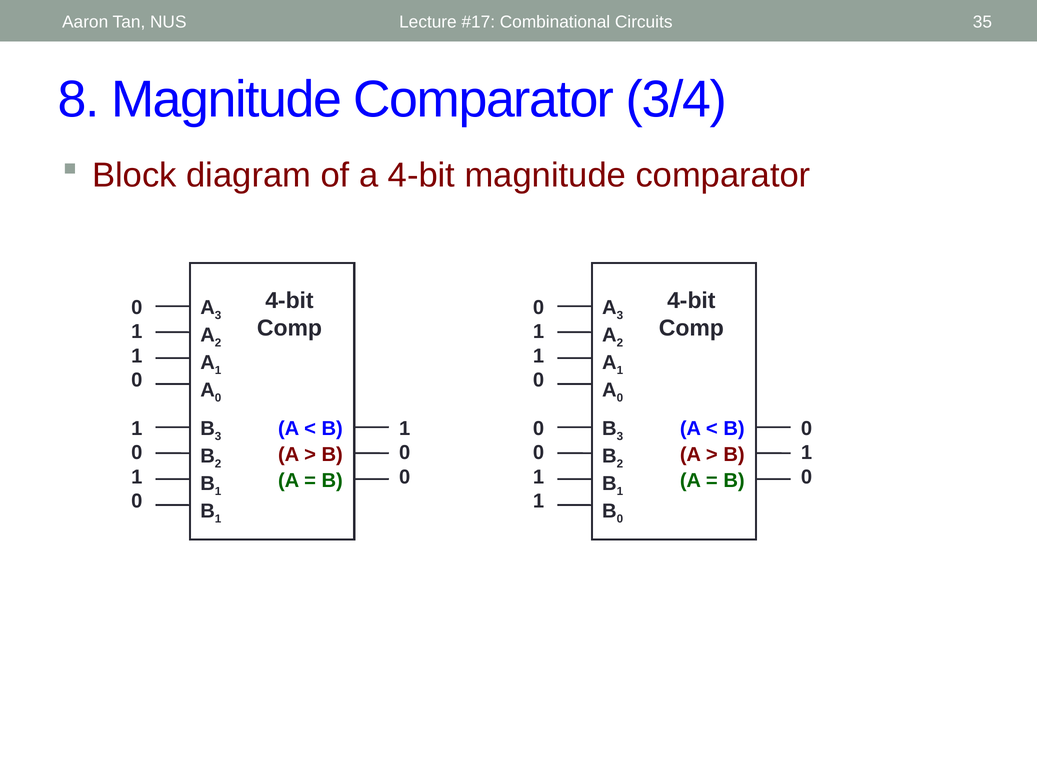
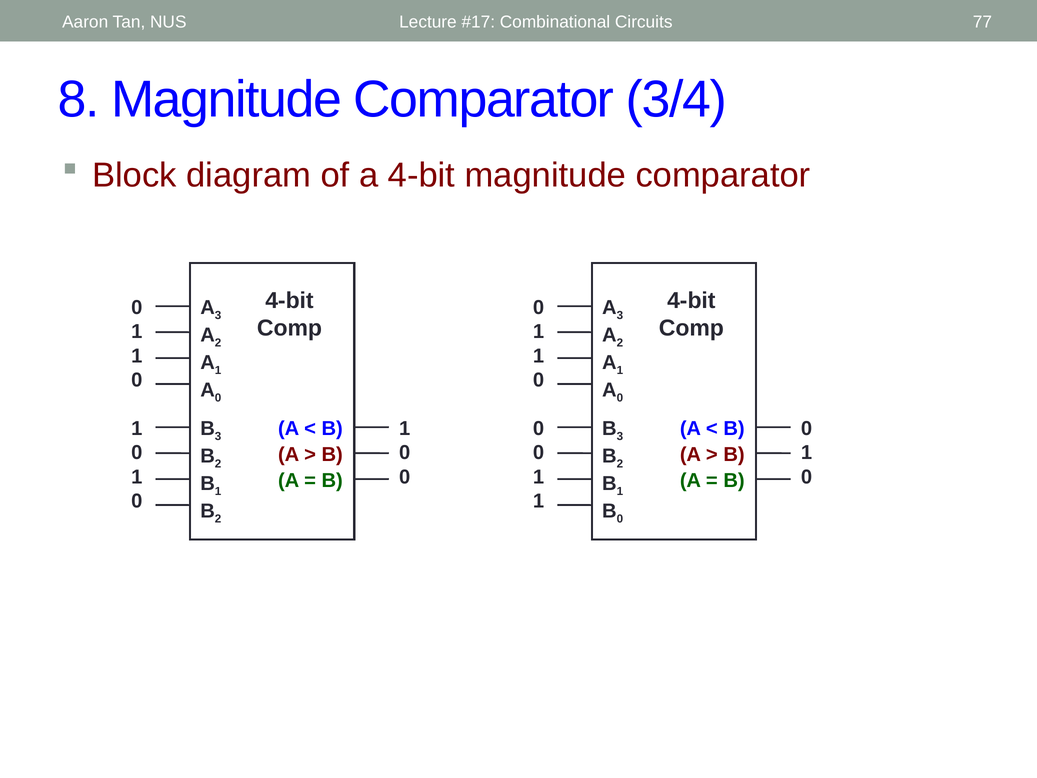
35: 35 -> 77
1 at (218, 519): 1 -> 2
